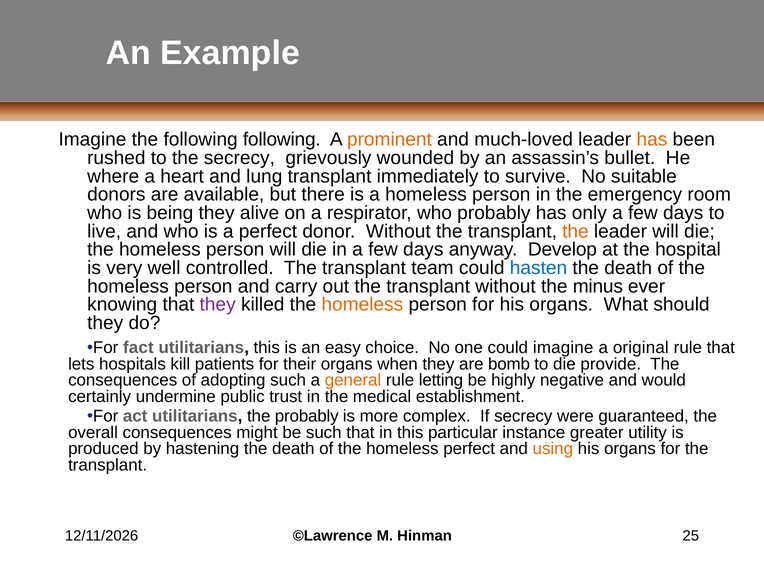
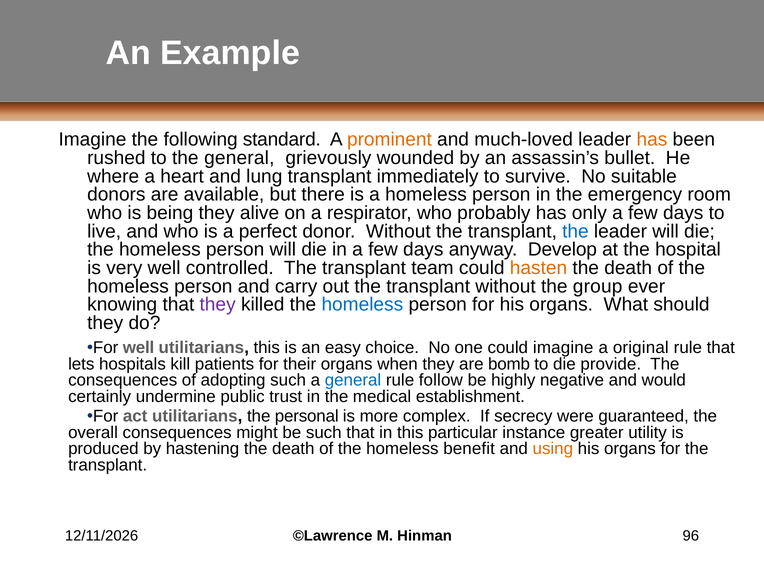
following following: following -> standard
the secrecy: secrecy -> general
the at (575, 231) colour: orange -> blue
hasten colour: blue -> orange
minus: minus -> group
homeless at (362, 305) colour: orange -> blue
For fact: fact -> well
general at (353, 380) colour: orange -> blue
letting: letting -> follow
the probably: probably -> personal
homeless perfect: perfect -> benefit
25: 25 -> 96
